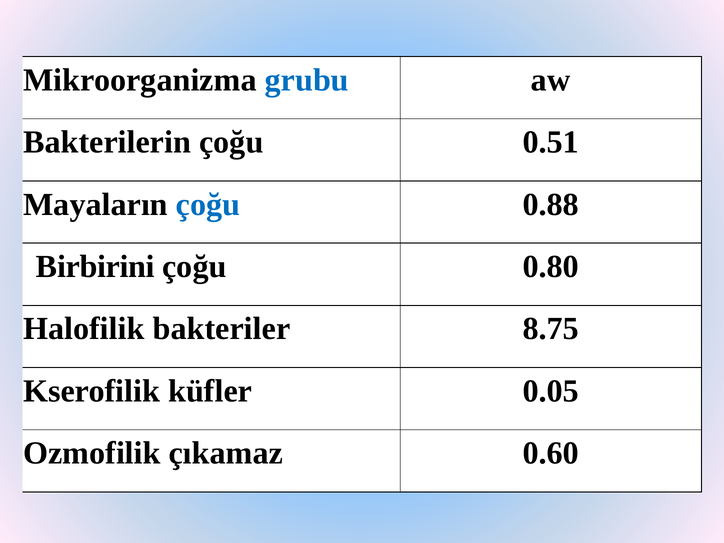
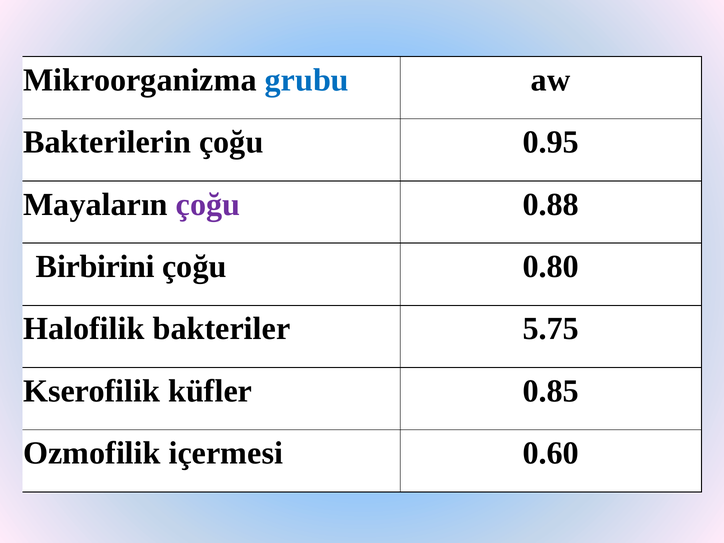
0.51: 0.51 -> 0.95
çoğu at (208, 204) colour: blue -> purple
8.75: 8.75 -> 5.75
0.05: 0.05 -> 0.85
çıkamaz: çıkamaz -> içermesi
